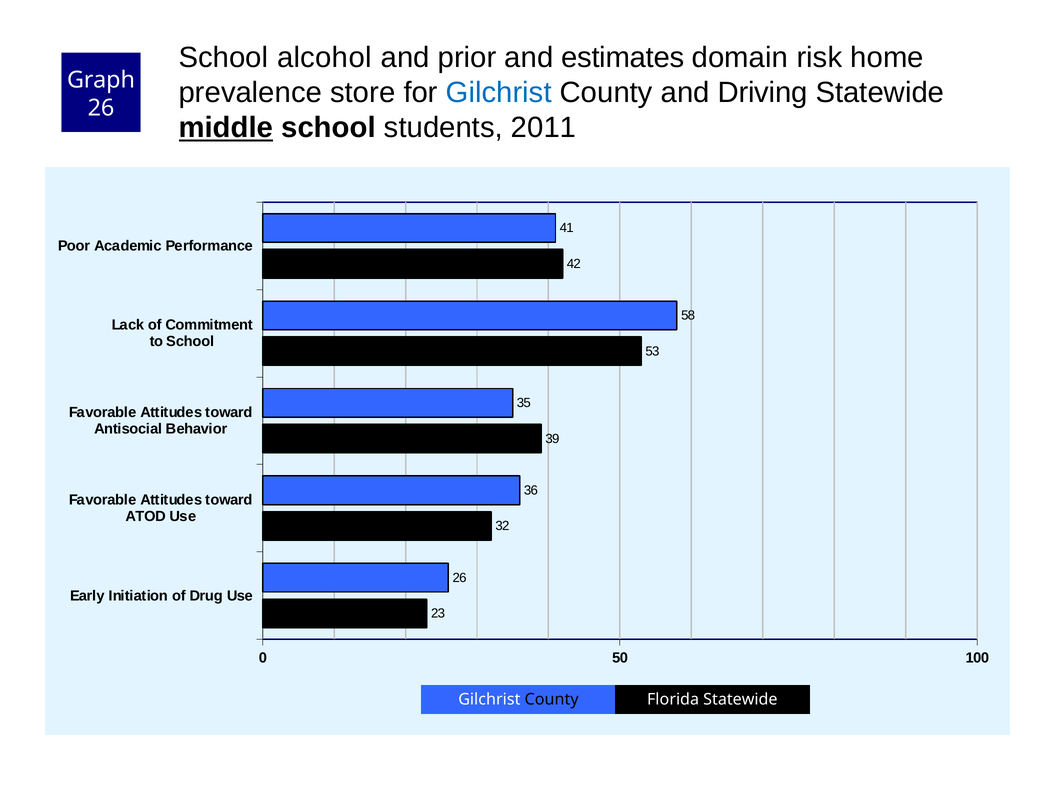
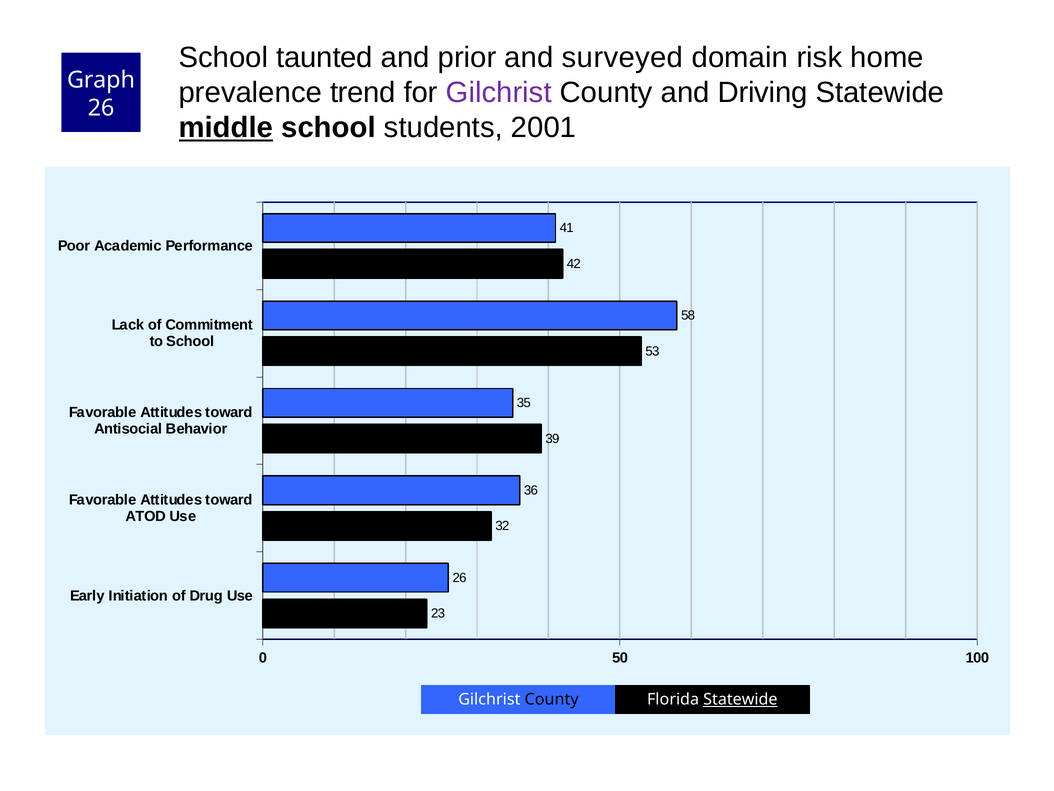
alcohol: alcohol -> taunted
estimates: estimates -> surveyed
store: store -> trend
Gilchrist at (499, 93) colour: blue -> purple
2011: 2011 -> 2001
Statewide at (740, 699) underline: none -> present
